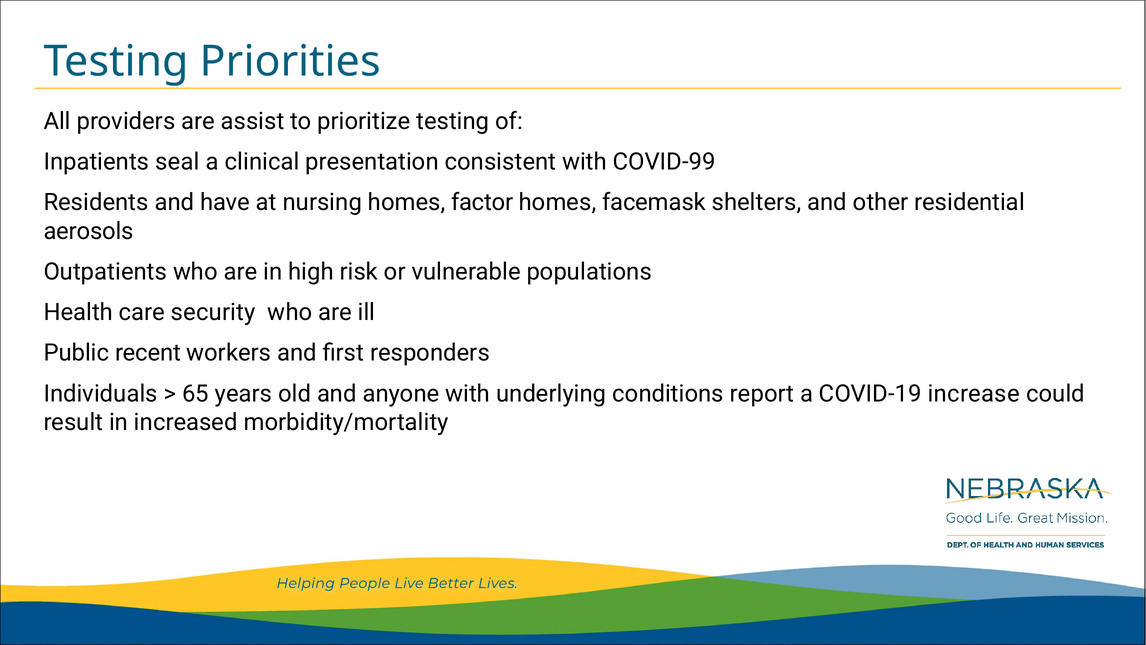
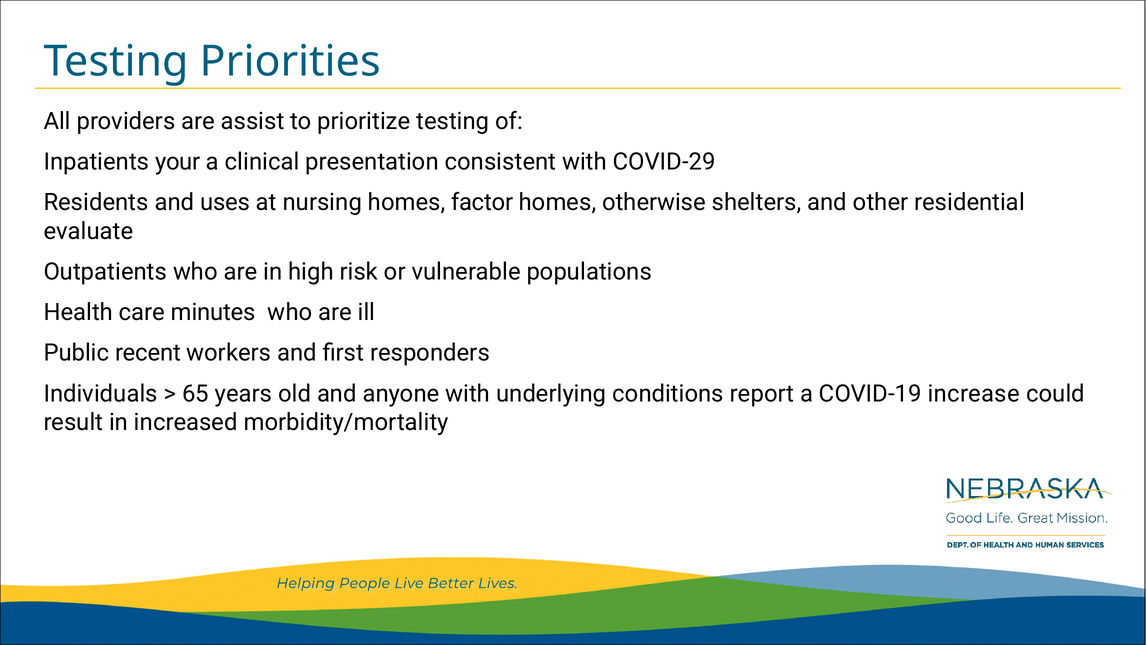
seal: seal -> your
COVID-99: COVID-99 -> COVID-29
have: have -> uses
facemask: facemask -> otherwise
aerosols: aerosols -> evaluate
security: security -> minutes
